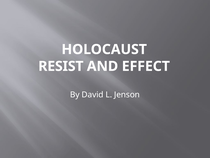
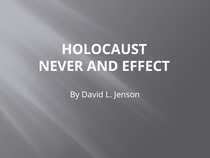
RESIST: RESIST -> NEVER
